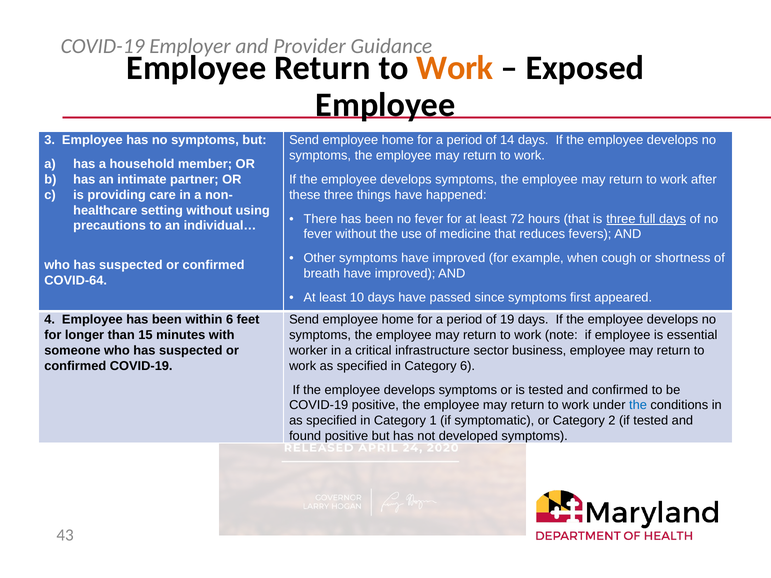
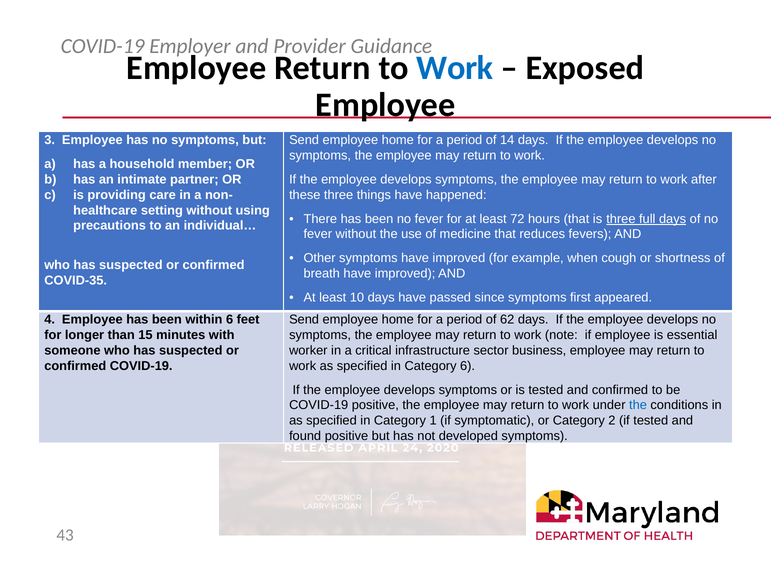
Work at (455, 68) colour: orange -> blue
COVID-64: COVID-64 -> COVID-35
19: 19 -> 62
